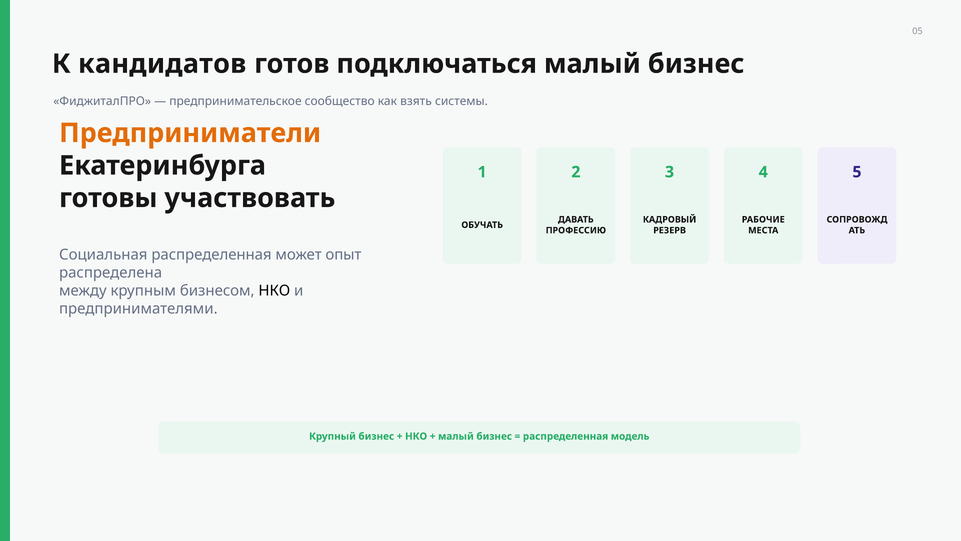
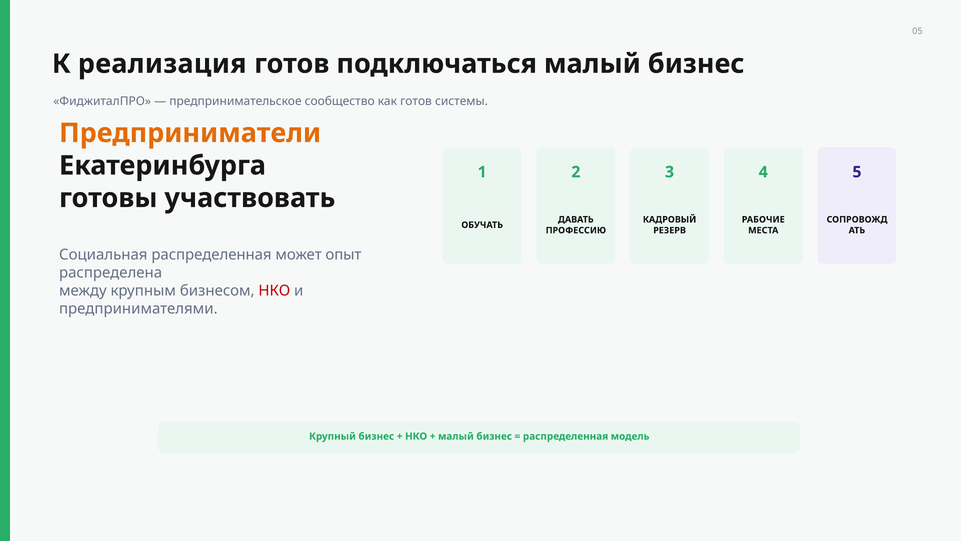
кандидатов: кандидатов -> реализация
как взять: взять -> готов
НКО at (274, 290) colour: black -> red
